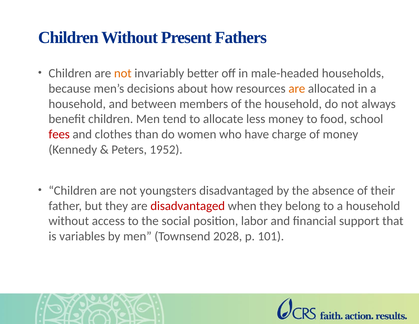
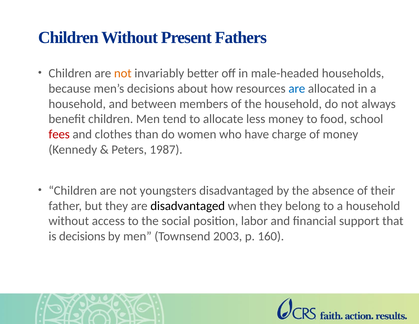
are at (297, 89) colour: orange -> blue
1952: 1952 -> 1987
disadvantaged at (188, 206) colour: red -> black
is variables: variables -> decisions
2028: 2028 -> 2003
101: 101 -> 160
